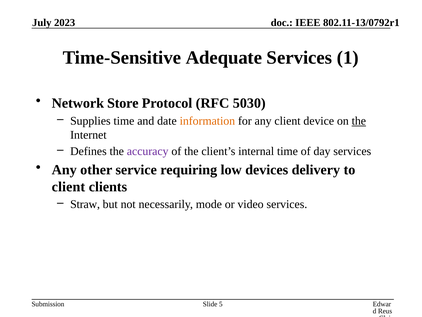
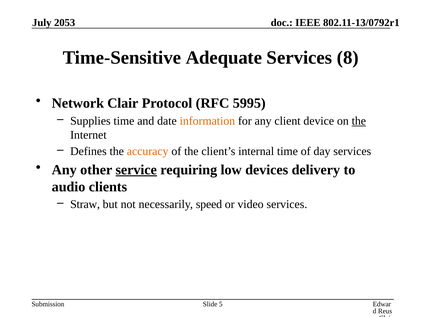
2023: 2023 -> 2053
1: 1 -> 8
Network Store: Store -> Clair
5030: 5030 -> 5995
accuracy colour: purple -> orange
service underline: none -> present
client at (68, 186): client -> audio
mode: mode -> speed
